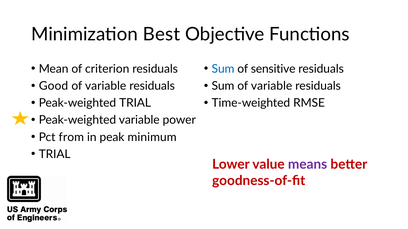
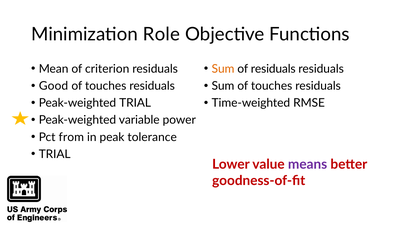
Best: Best -> Role
Sum at (223, 69) colour: blue -> orange
of sensitive: sensitive -> residuals
variable at (106, 86): variable -> touches
Sum of variable: variable -> touches
minimum: minimum -> tolerance
